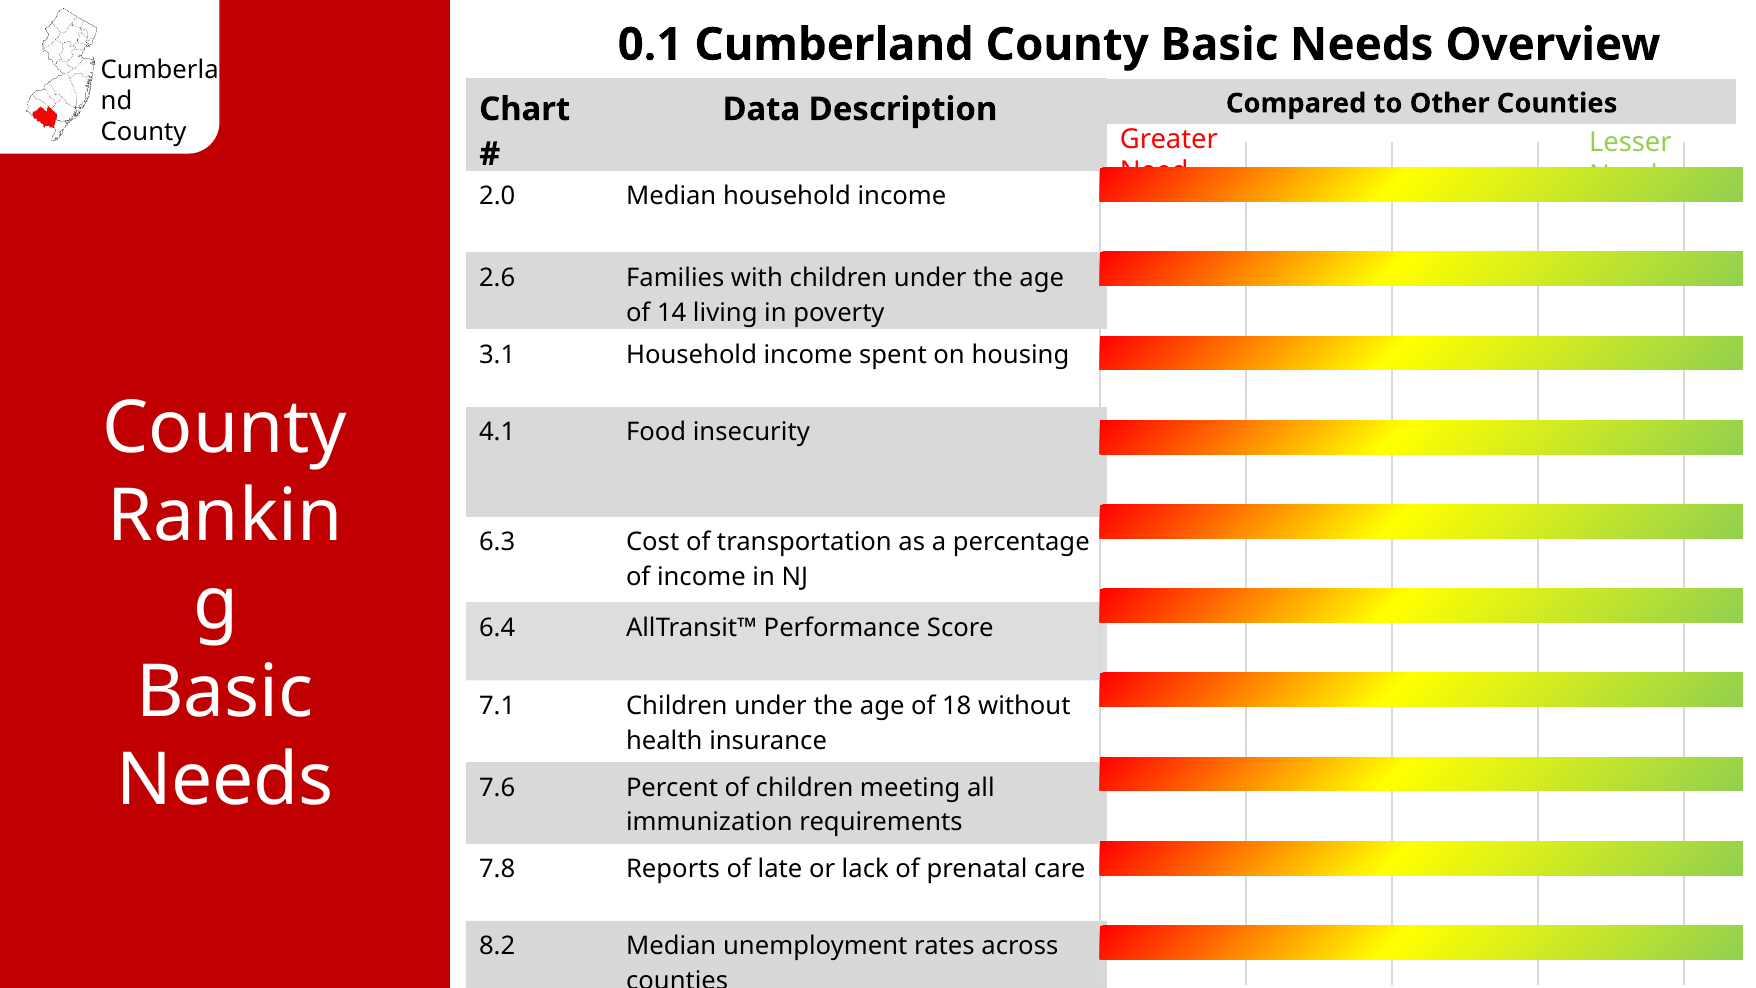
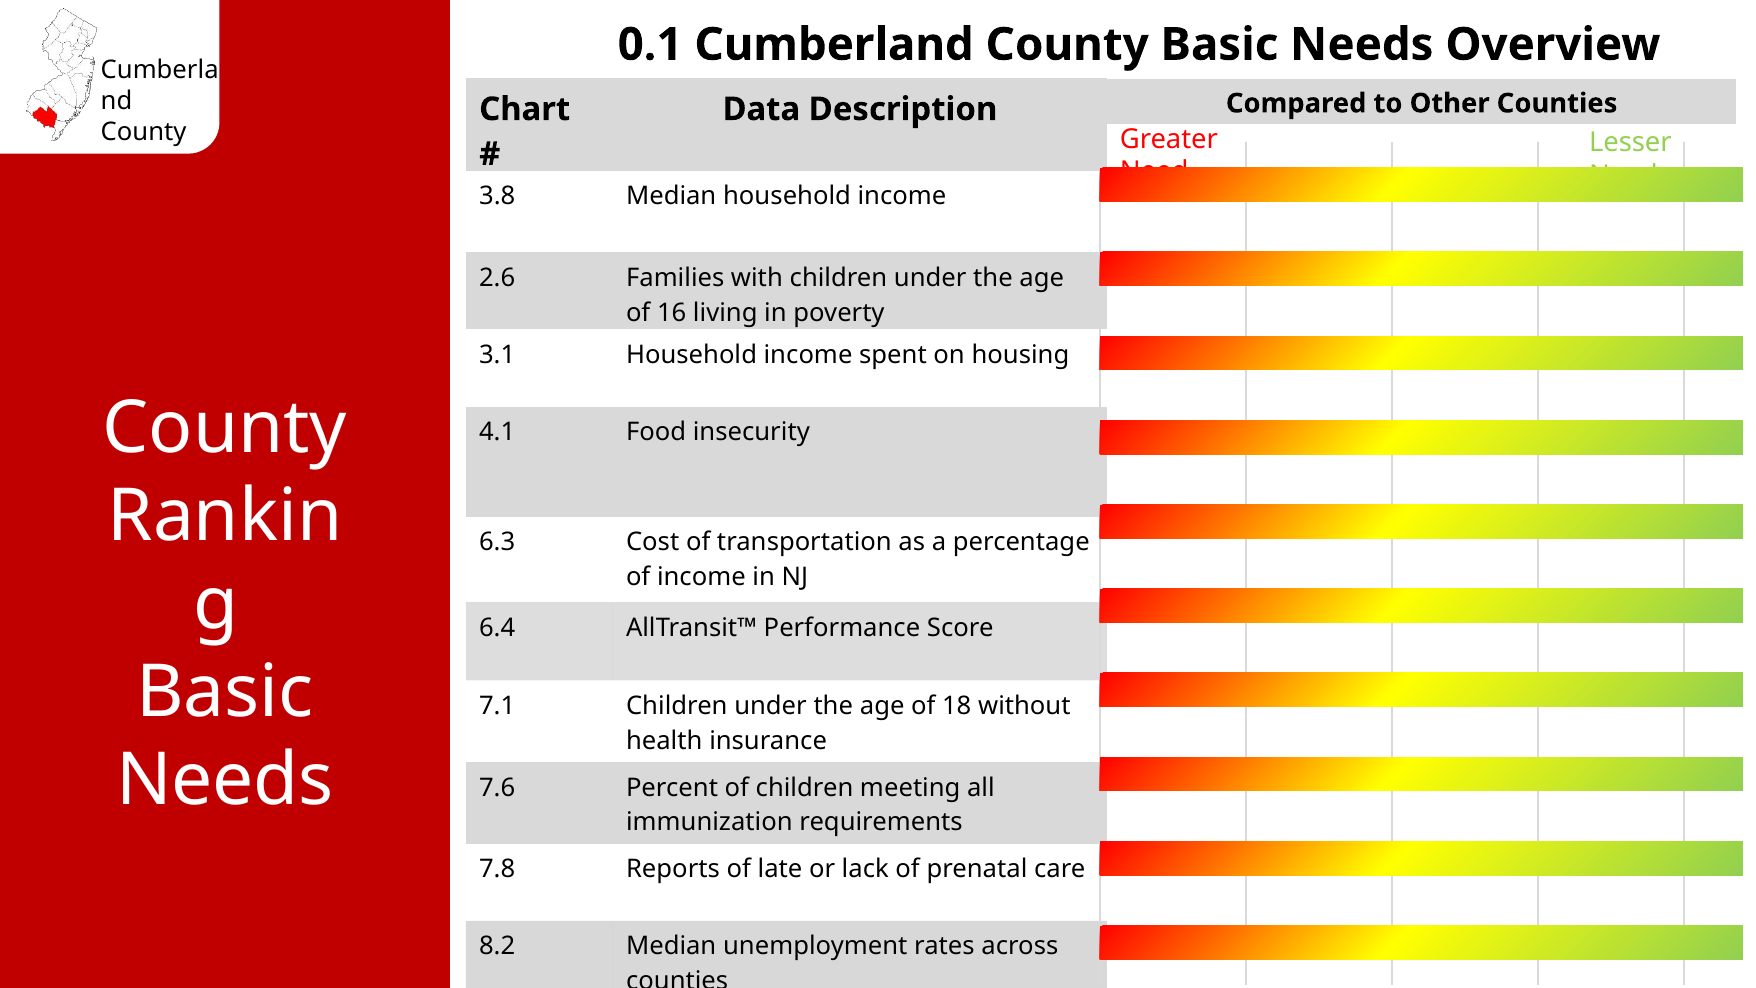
2.0: 2.0 -> 3.8
14: 14 -> 16
